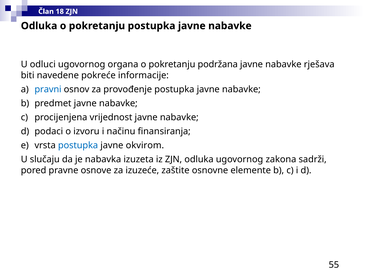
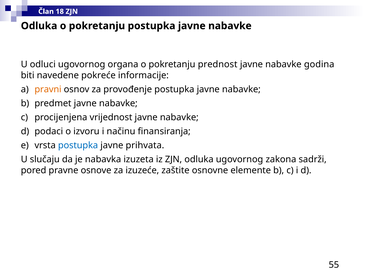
podržana: podržana -> prednost
rješava: rješava -> godina
pravni colour: blue -> orange
okvirom: okvirom -> prihvata
